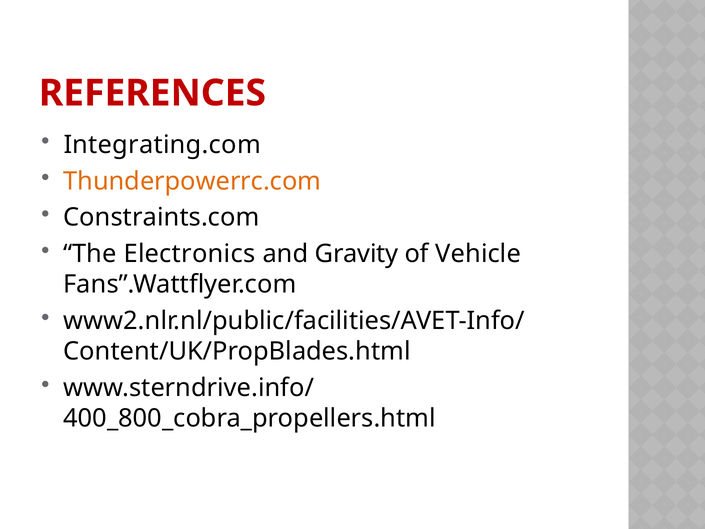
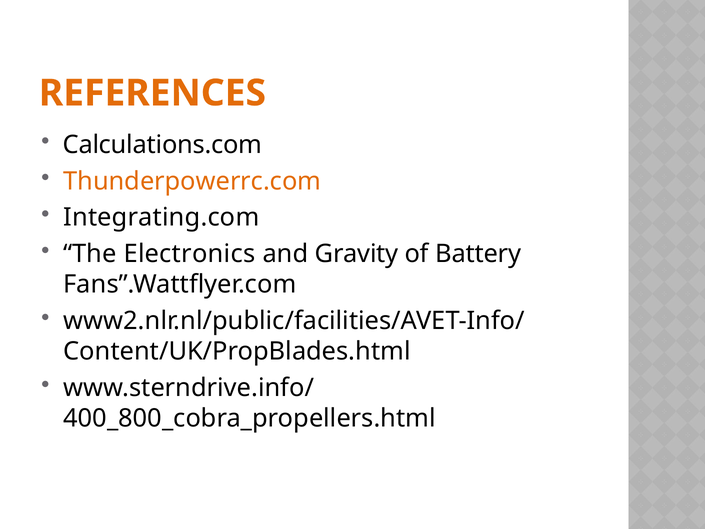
REFERENCES colour: red -> orange
Integrating.com: Integrating.com -> Calculations.com
Constraints.com: Constraints.com -> Integrating.com
Vehicle: Vehicle -> Battery
